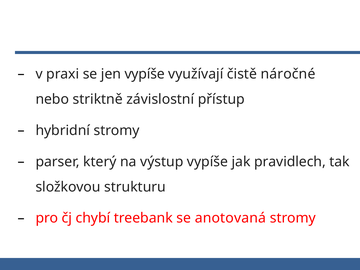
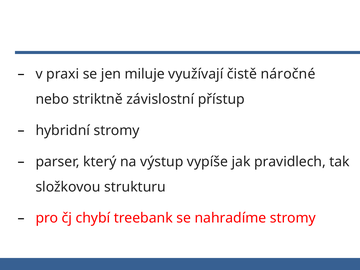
jen vypíše: vypíše -> miluje
anotovaná: anotovaná -> nahradíme
